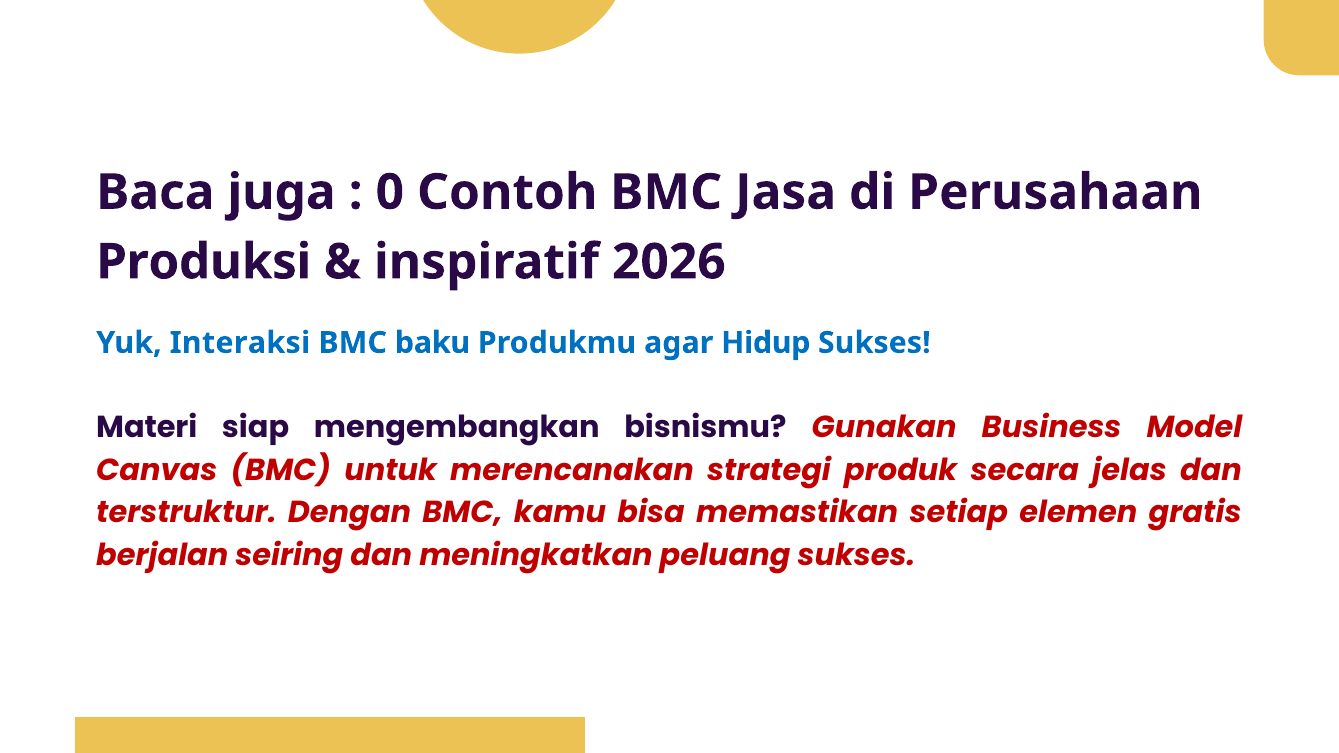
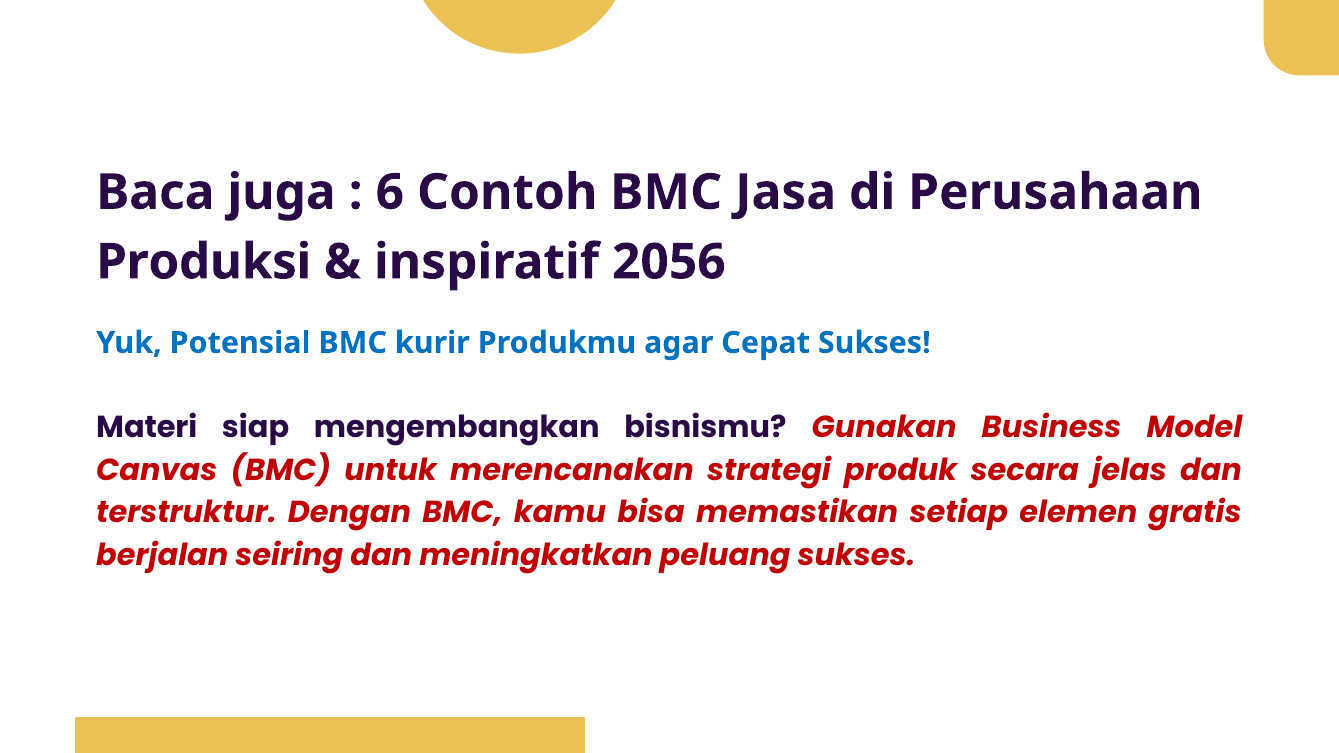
0: 0 -> 6
2026: 2026 -> 2056
Interaksi: Interaksi -> Potensial
baku: baku -> kurir
Hidup: Hidup -> Cepat
